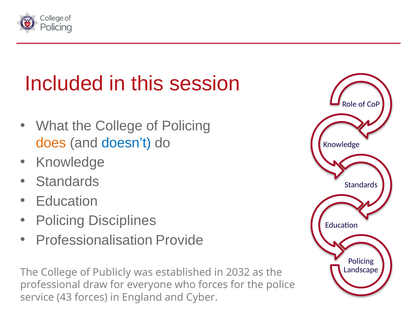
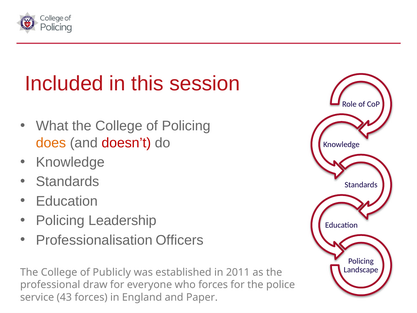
doesn’t colour: blue -> red
Disciplines: Disciplines -> Leadership
Provide: Provide -> Officers
2032: 2032 -> 2011
Cyber: Cyber -> Paper
